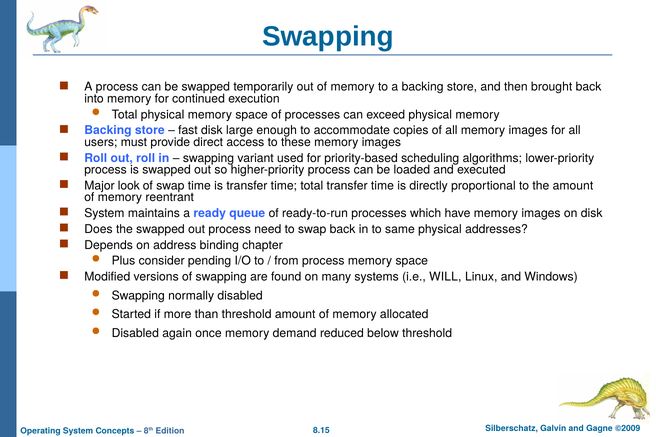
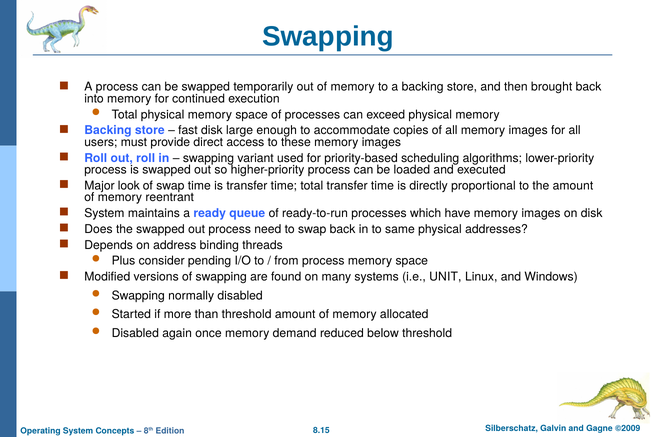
chapter: chapter -> threads
WILL: WILL -> UNIT
